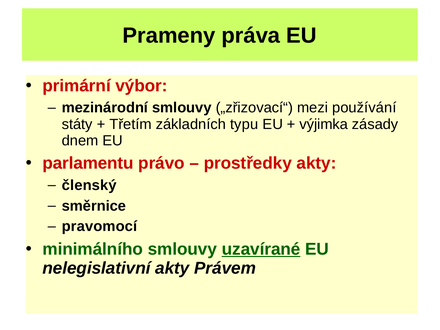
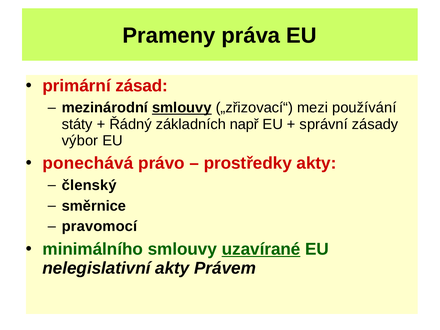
výbor: výbor -> zásad
smlouvy at (182, 108) underline: none -> present
Třetím: Třetím -> Řádný
typu: typu -> např
výjimka: výjimka -> správní
dnem: dnem -> výbor
parlamentu: parlamentu -> ponechává
